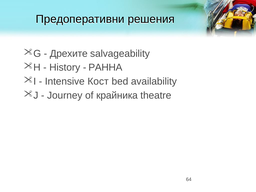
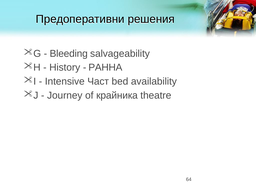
Дрехите: Дрехите -> Bleeding
Кост: Кост -> Част
